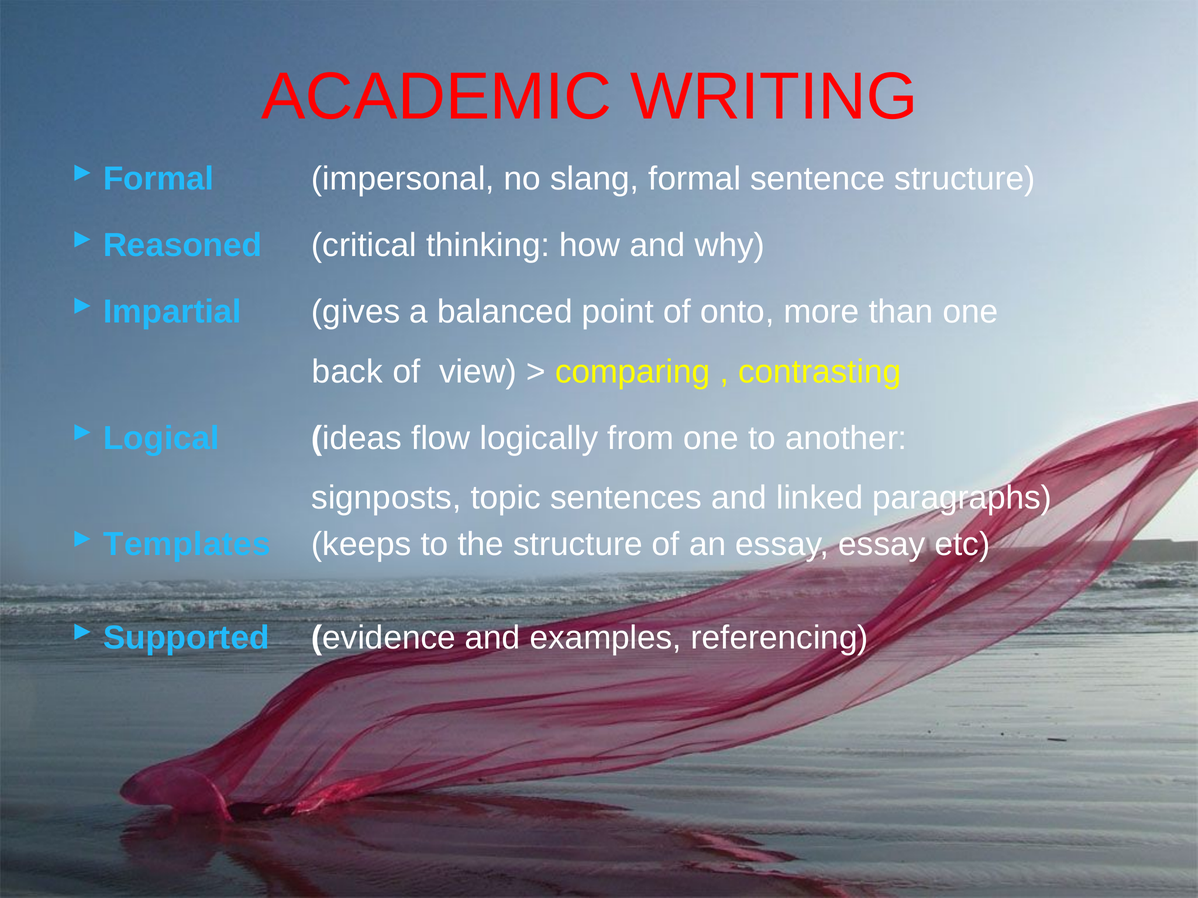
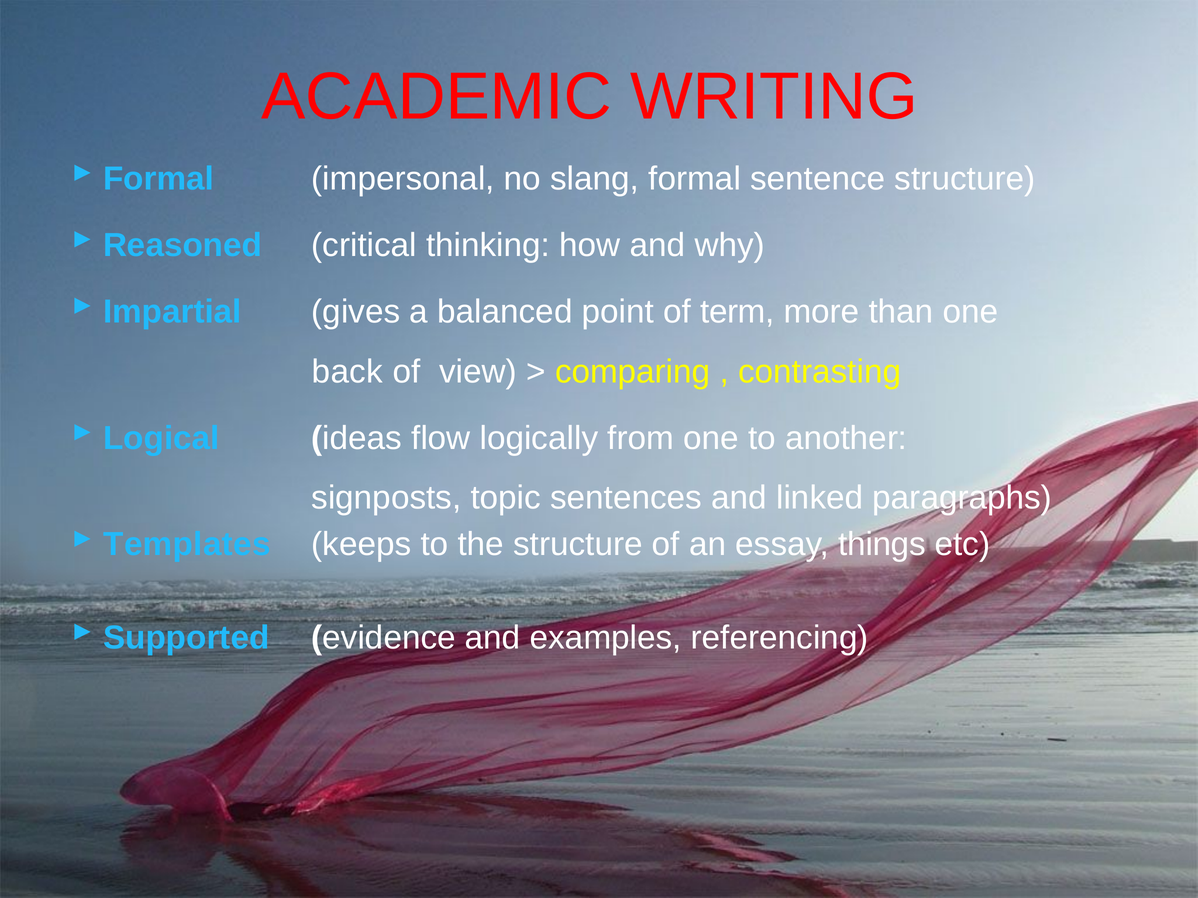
onto: onto -> term
essay essay: essay -> things
